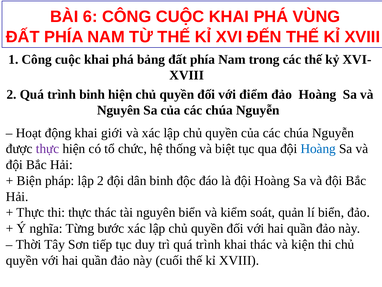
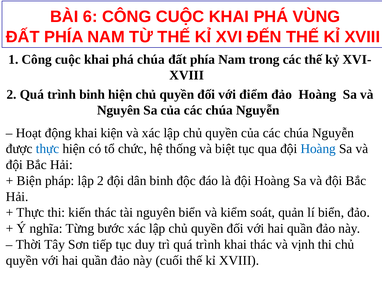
phá bảng: bảng -> chúa
giới: giới -> kiện
thực at (48, 149) colour: purple -> blue
thi thực: thực -> kiến
kiện: kiện -> vịnh
